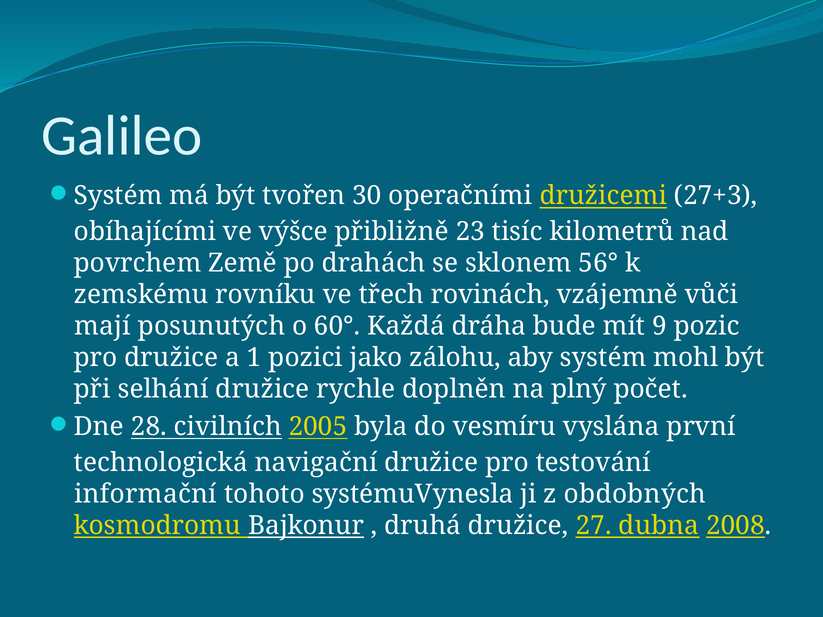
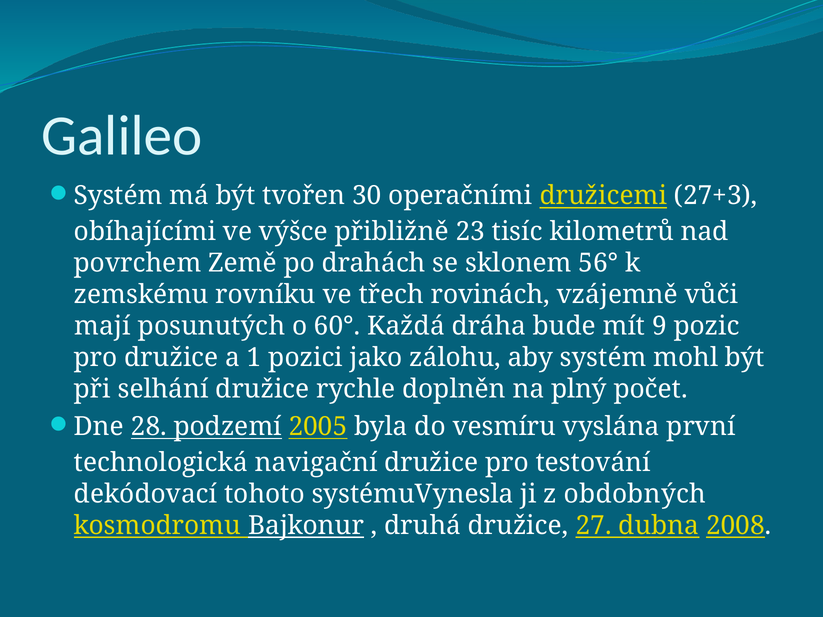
civilních: civilních -> podzemí
informační: informační -> dekódovací
